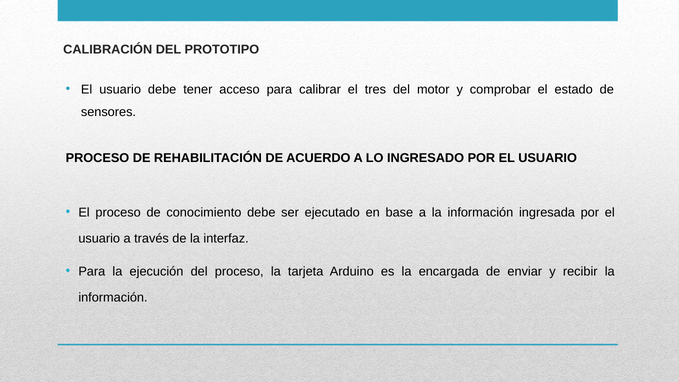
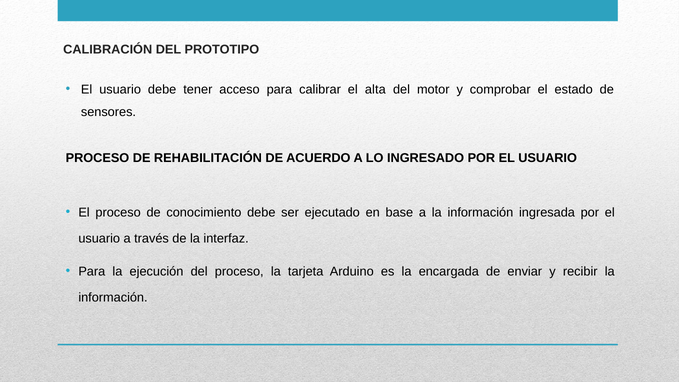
tres: tres -> alta
